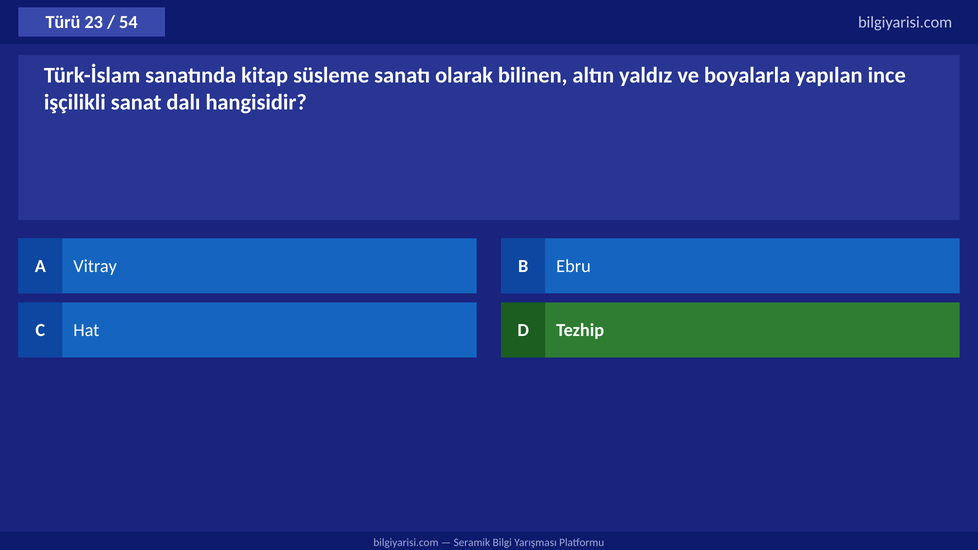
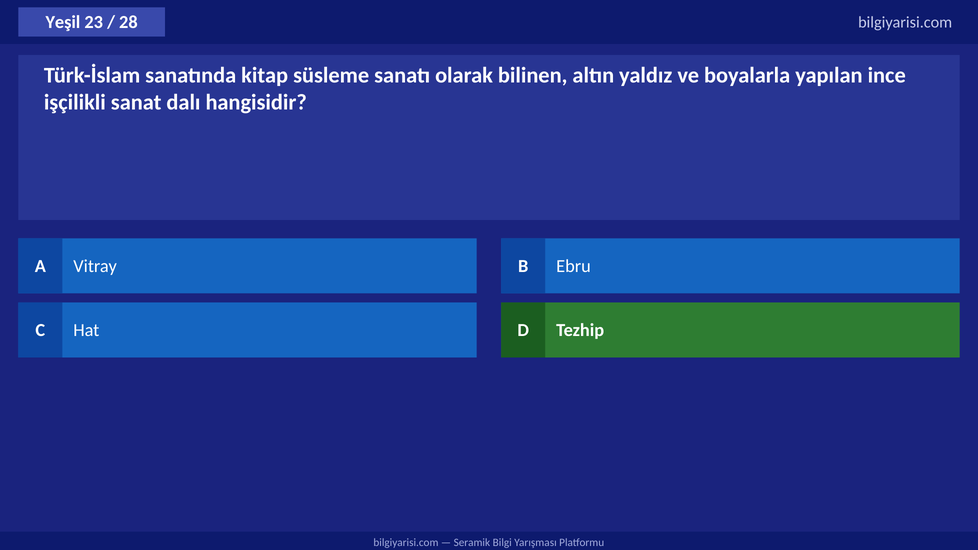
Türü: Türü -> Yeşil
54: 54 -> 28
